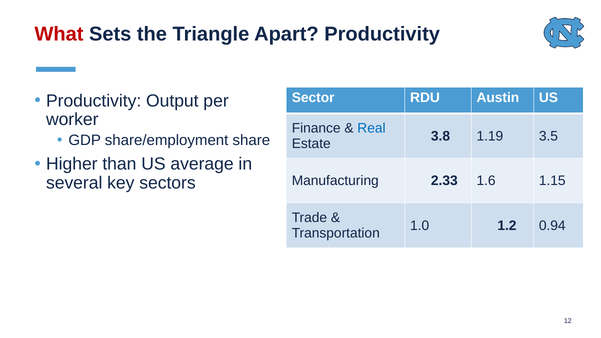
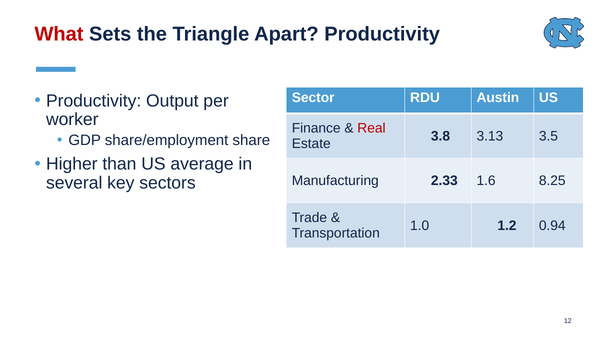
Real colour: blue -> red
1.19: 1.19 -> 3.13
1.15: 1.15 -> 8.25
